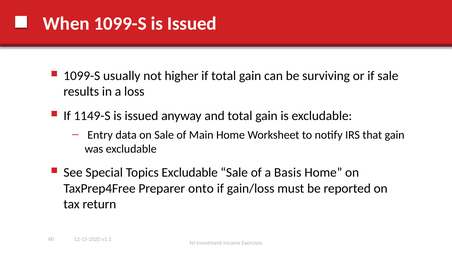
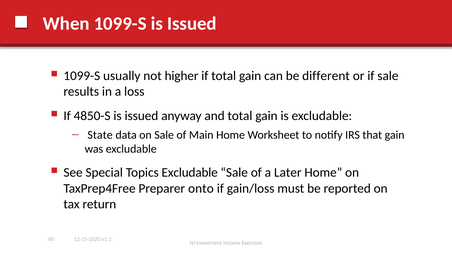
surviving: surviving -> different
1149-S: 1149-S -> 4850-S
Entry: Entry -> State
Basis: Basis -> Later
